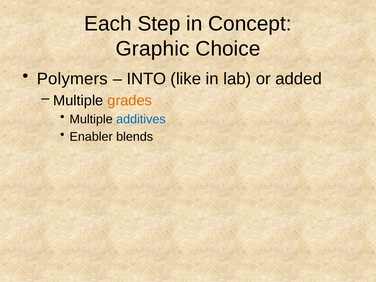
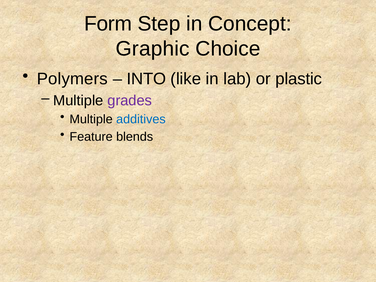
Each: Each -> Form
added: added -> plastic
grades colour: orange -> purple
Enabler: Enabler -> Feature
